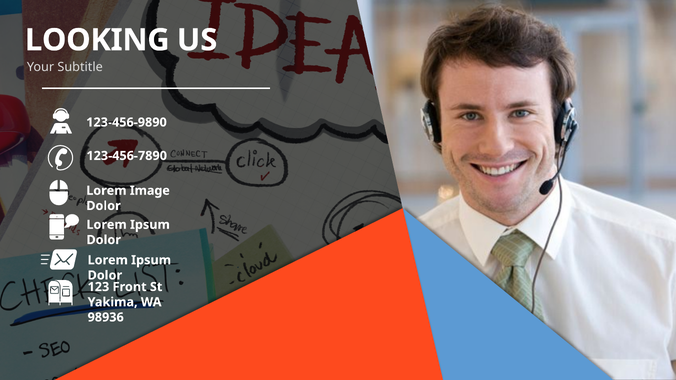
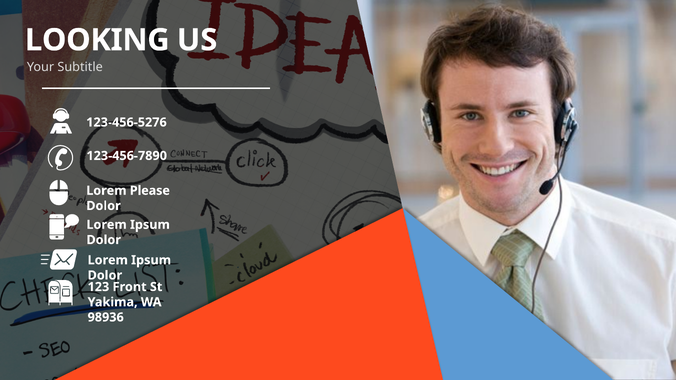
123-456-9890: 123-456-9890 -> 123-456-5276
Image: Image -> Please
